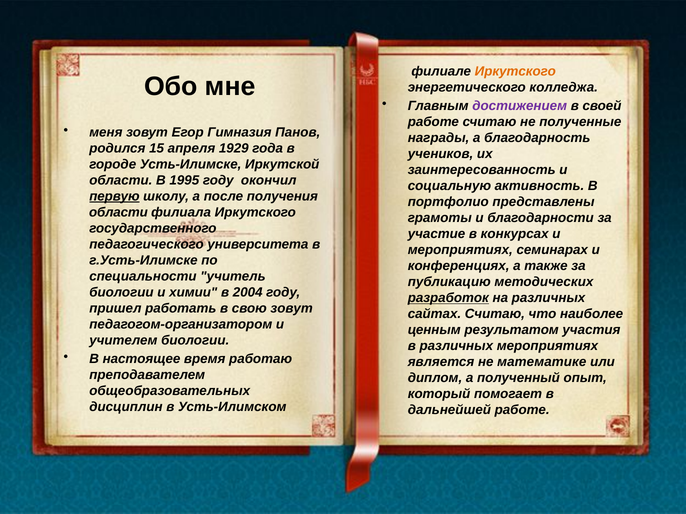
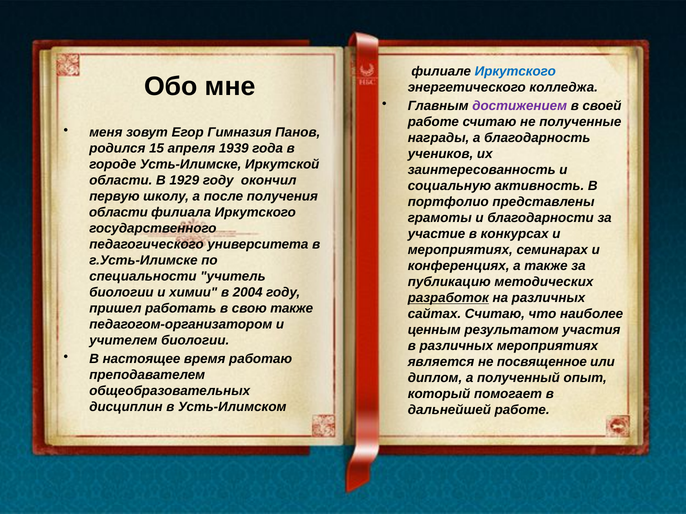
Иркутского at (515, 71) colour: orange -> blue
1929: 1929 -> 1939
1995: 1995 -> 1929
первую underline: present -> none
свою зовут: зовут -> также
математике: математике -> посвященное
